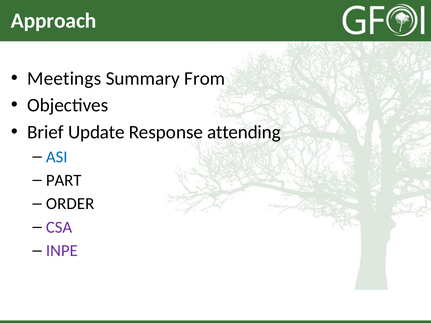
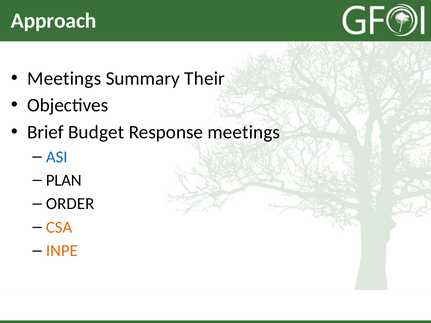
From: From -> Their
Update: Update -> Budget
Response attending: attending -> meetings
PART: PART -> PLAN
CSA colour: purple -> orange
INPE colour: purple -> orange
